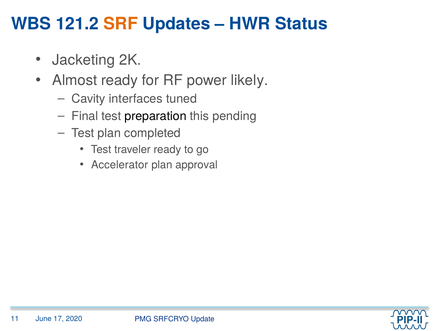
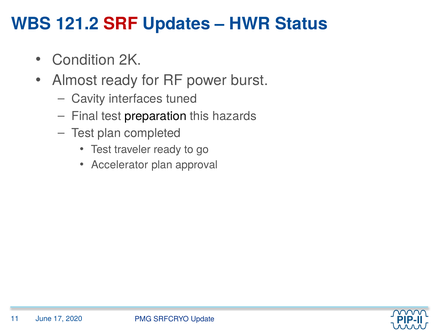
SRF colour: orange -> red
Jacketing: Jacketing -> Condition
likely: likely -> burst
pending: pending -> hazards
